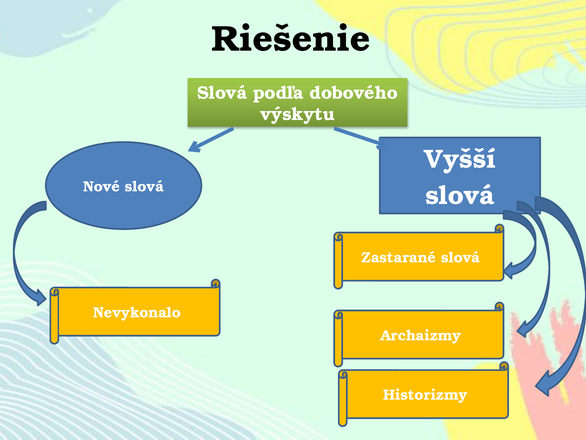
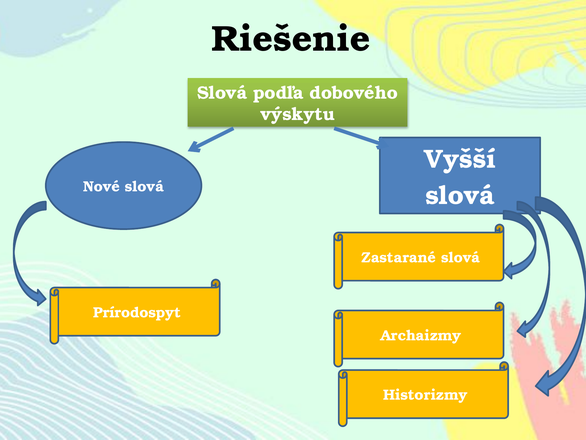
Nevykonalo: Nevykonalo -> Prírodospyt
